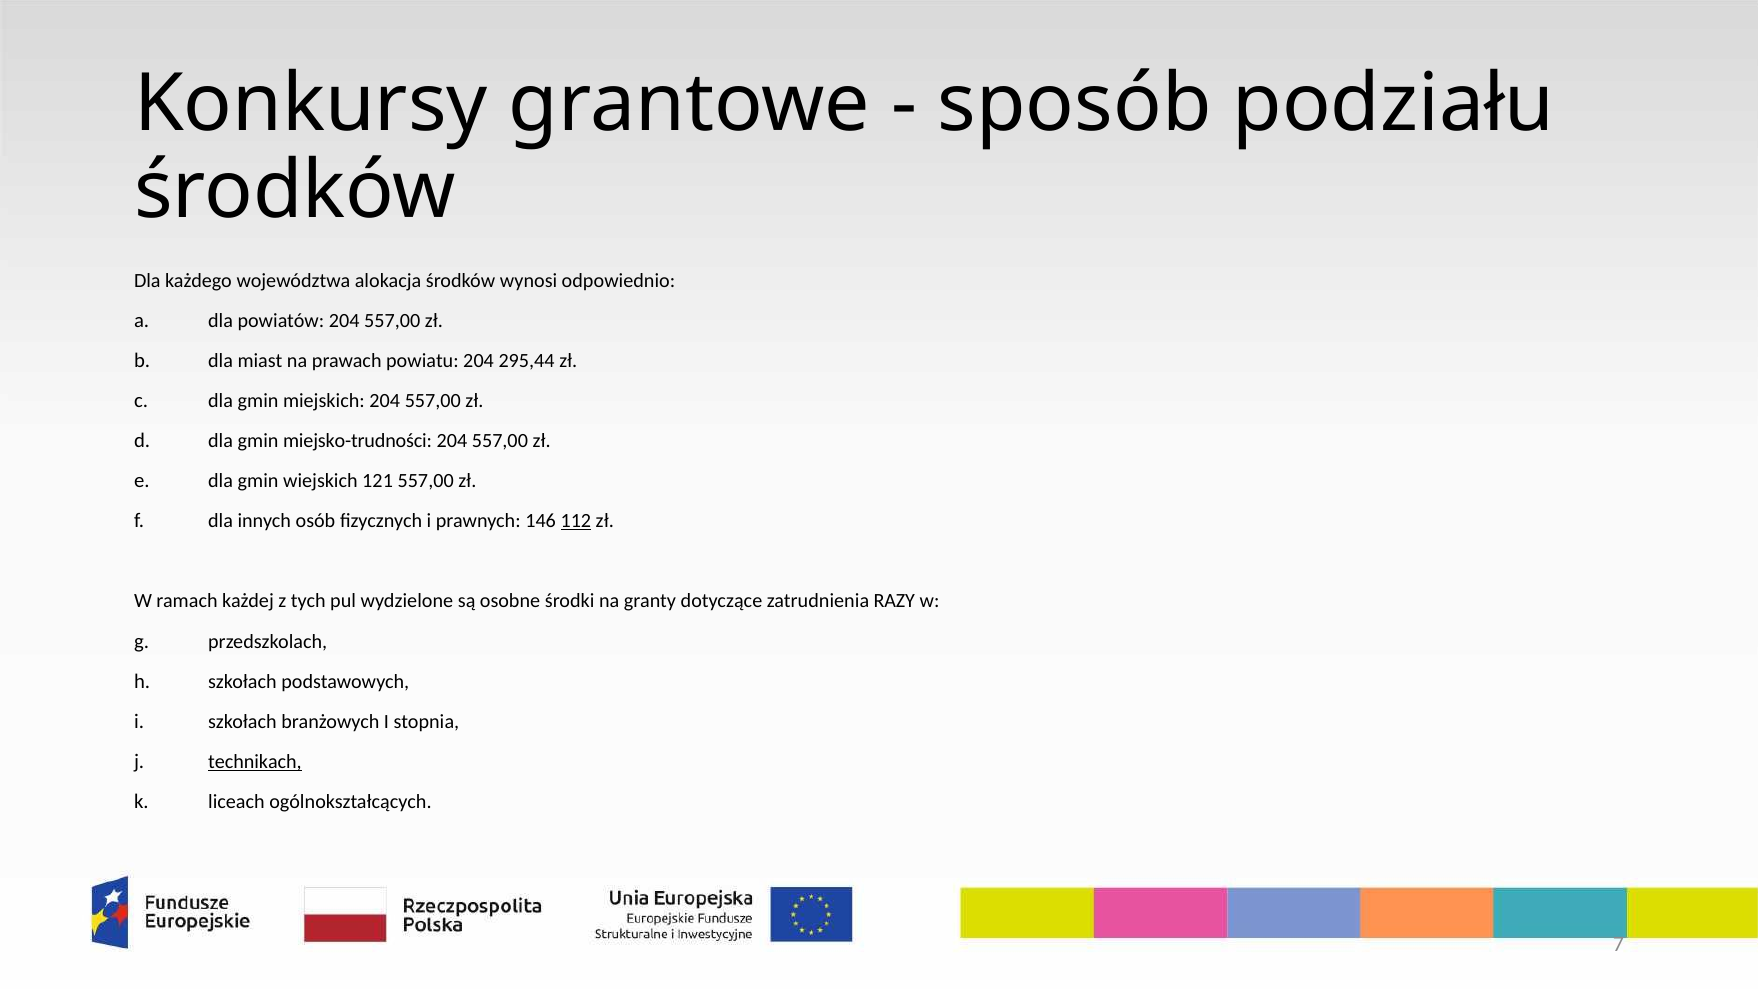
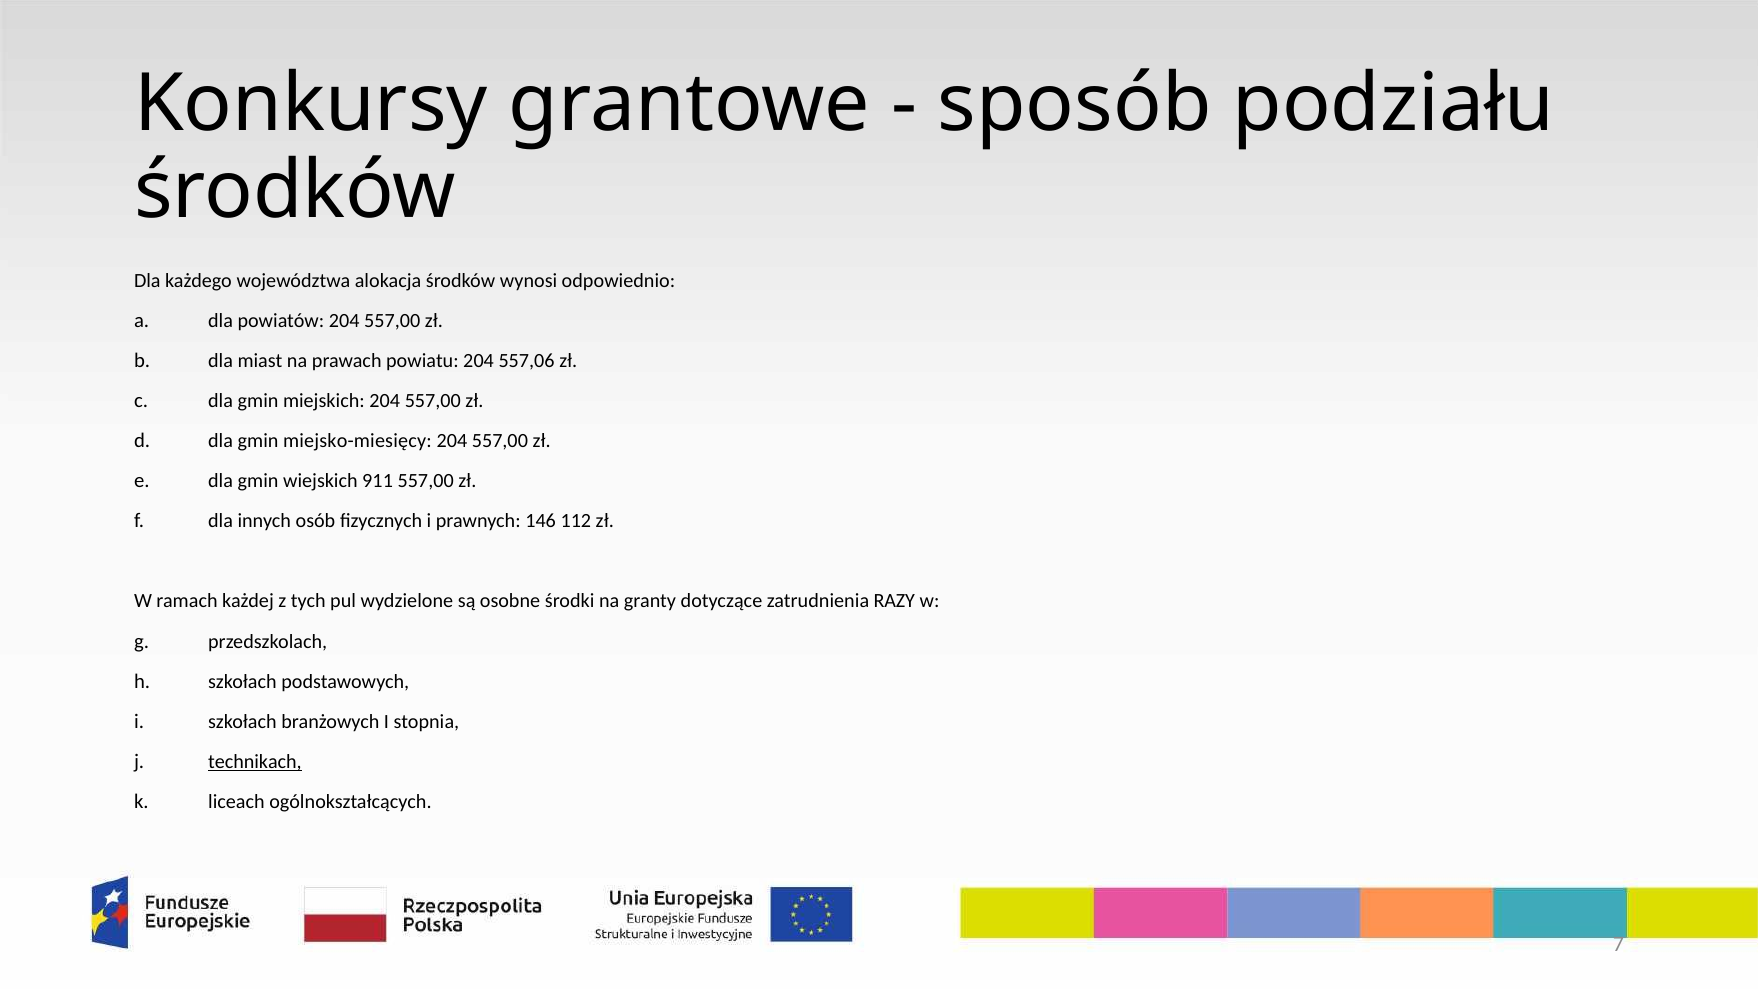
295,44: 295,44 -> 557,06
miejsko-trudności: miejsko-trudności -> miejsko-miesięcy
121: 121 -> 911
112 underline: present -> none
